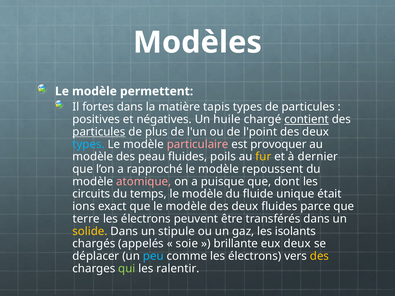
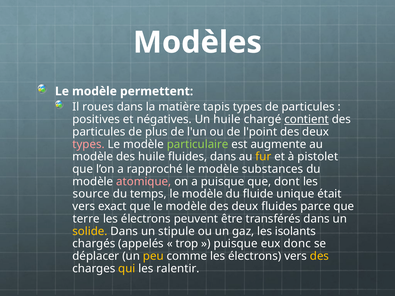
fortes: fortes -> roues
particules at (99, 132) underline: present -> none
types at (89, 144) colour: light blue -> pink
particulaire colour: pink -> light green
provoquer: provoquer -> augmente
des peau: peau -> huile
fluides poils: poils -> dans
dernier: dernier -> pistolet
repoussent: repoussent -> substances
circuits: circuits -> source
ions at (84, 207): ions -> vers
soie: soie -> trop
brillante at (236, 244): brillante -> puisque
eux deux: deux -> donc
peu colour: light blue -> yellow
qui colour: light green -> yellow
